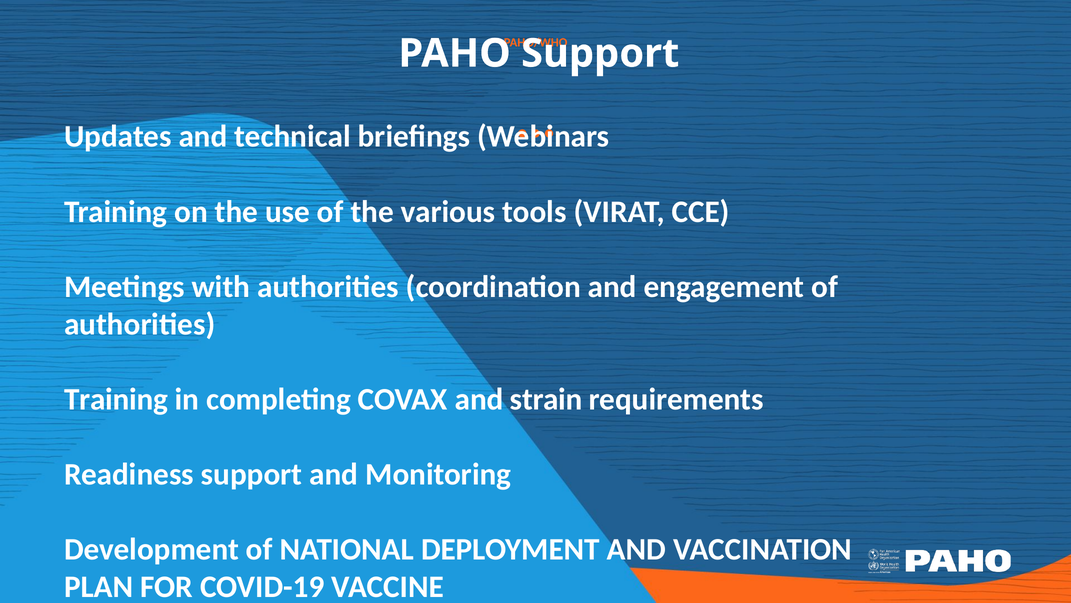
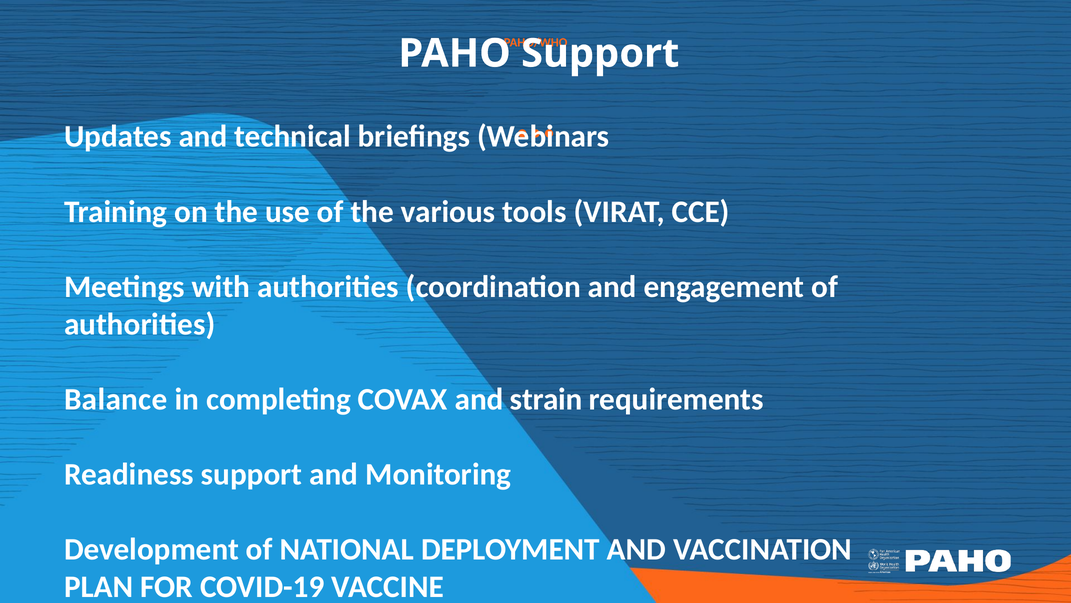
Training at (116, 399): Training -> Balance
